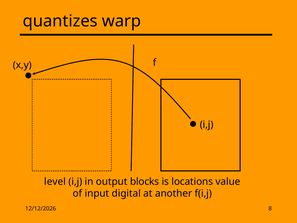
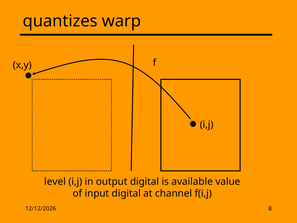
output blocks: blocks -> digital
locations: locations -> available
another: another -> channel
